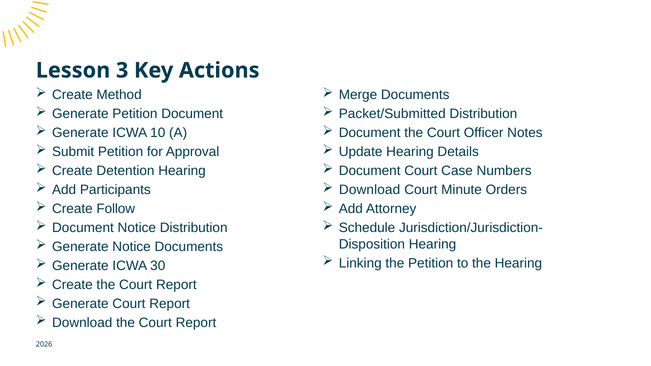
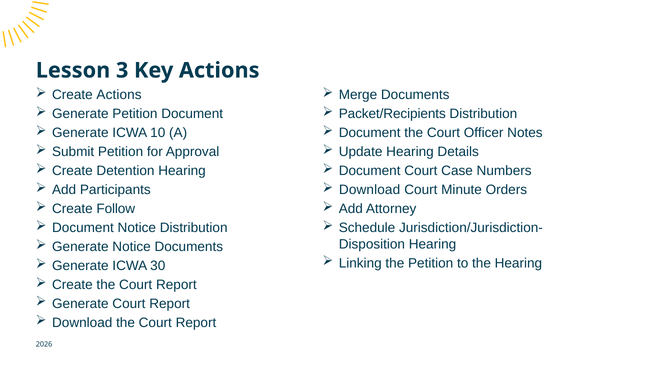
Create Method: Method -> Actions
Packet/Submitted: Packet/Submitted -> Packet/Recipients
